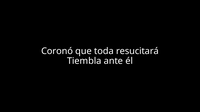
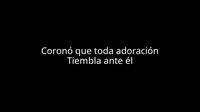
resucitará: resucitará -> adoración
